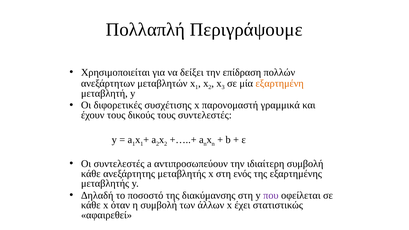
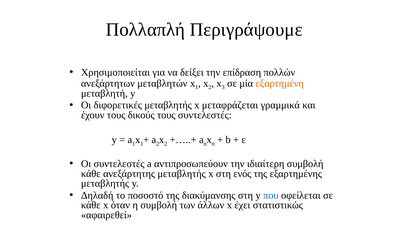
διφορετικές συσχέτισης: συσχέτισης -> μεταβλητής
παρονομαστή: παρονομαστή -> μεταφράζεται
που colour: purple -> blue
